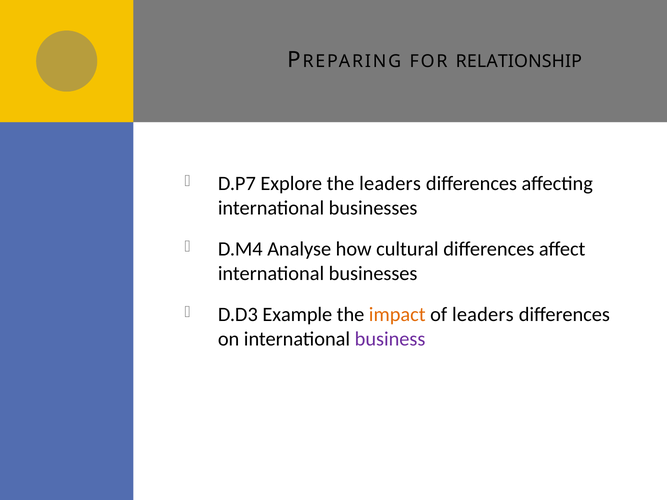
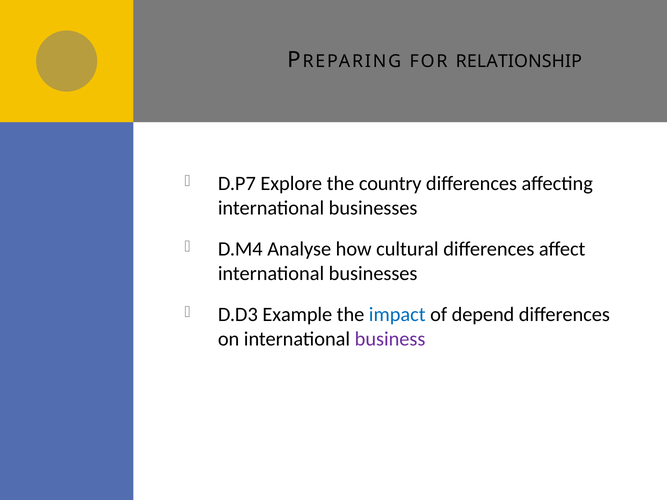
the leaders: leaders -> country
impact colour: orange -> blue
of leaders: leaders -> depend
